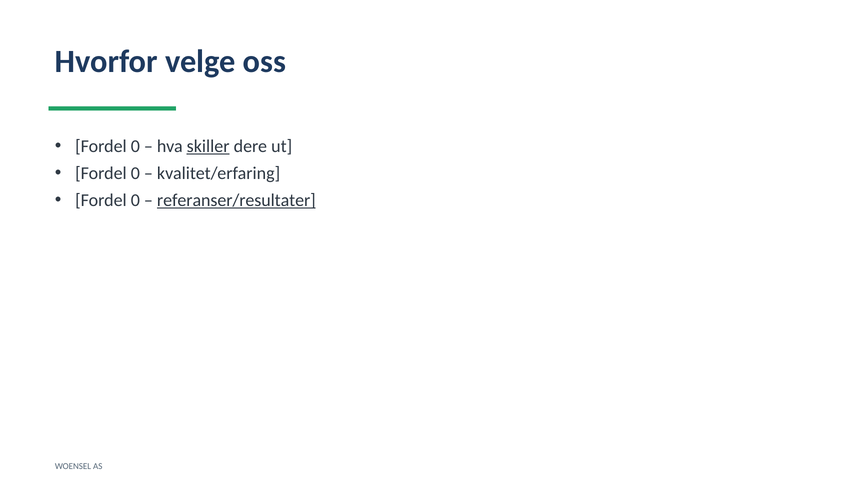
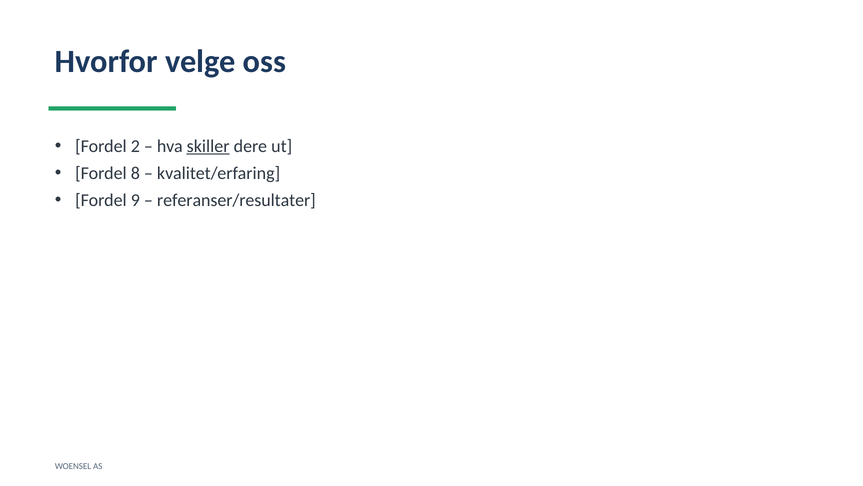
0 at (135, 146): 0 -> 2
0 at (135, 173): 0 -> 8
0 at (135, 200): 0 -> 9
referanser/resultater underline: present -> none
